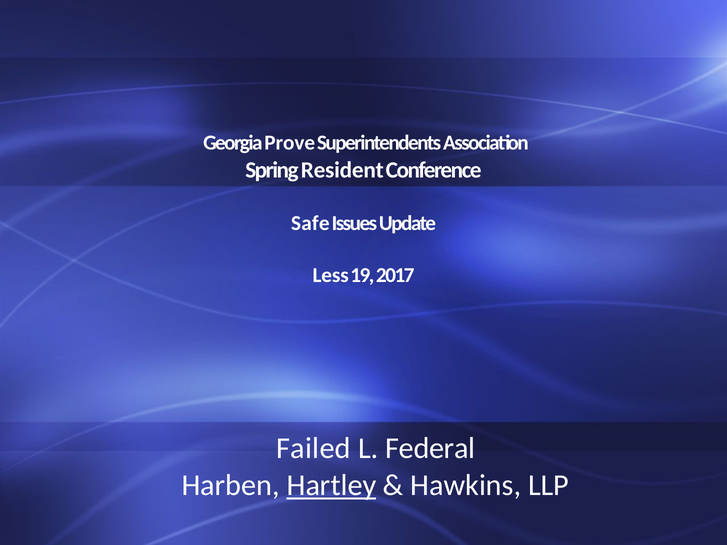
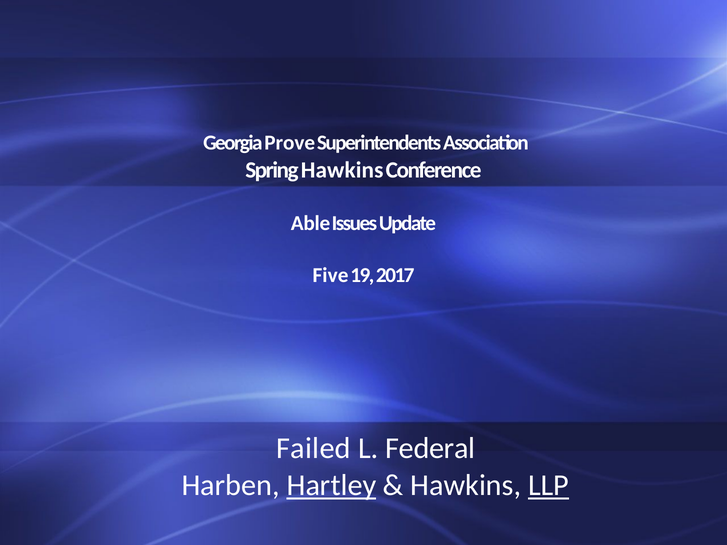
Spring Resident: Resident -> Hawkins
Safe: Safe -> Able
Less: Less -> Five
LLP underline: none -> present
